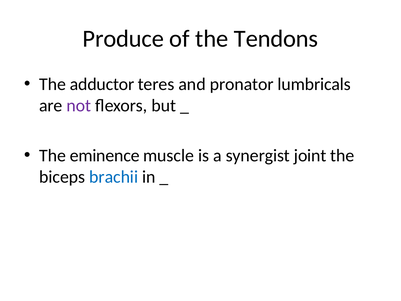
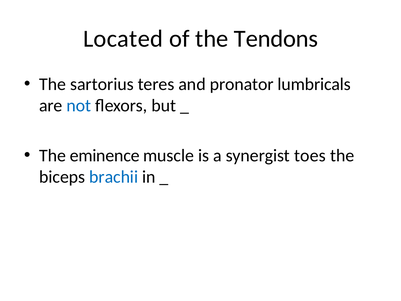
Produce: Produce -> Located
adductor: adductor -> sartorius
not colour: purple -> blue
joint: joint -> toes
